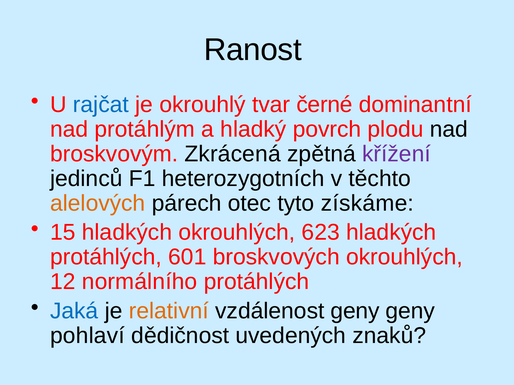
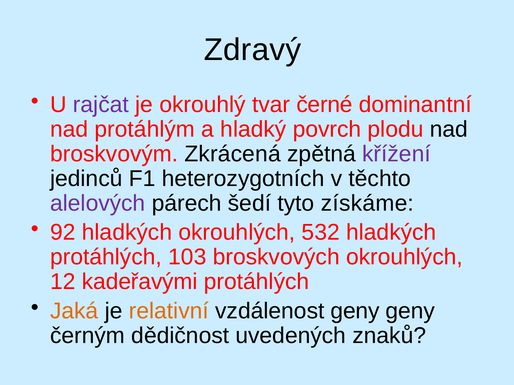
Ranost: Ranost -> Zdravý
rajčat colour: blue -> purple
alelových colour: orange -> purple
otec: otec -> šedí
15: 15 -> 92
623: 623 -> 532
601: 601 -> 103
normálního: normálního -> kadeřavými
Jaká colour: blue -> orange
pohlaví: pohlaví -> černým
